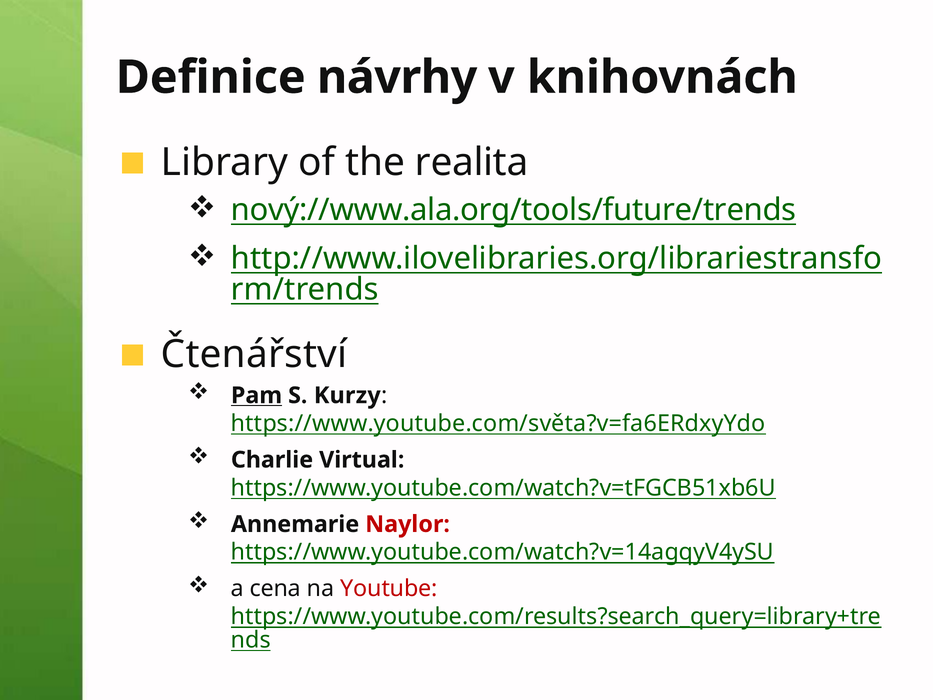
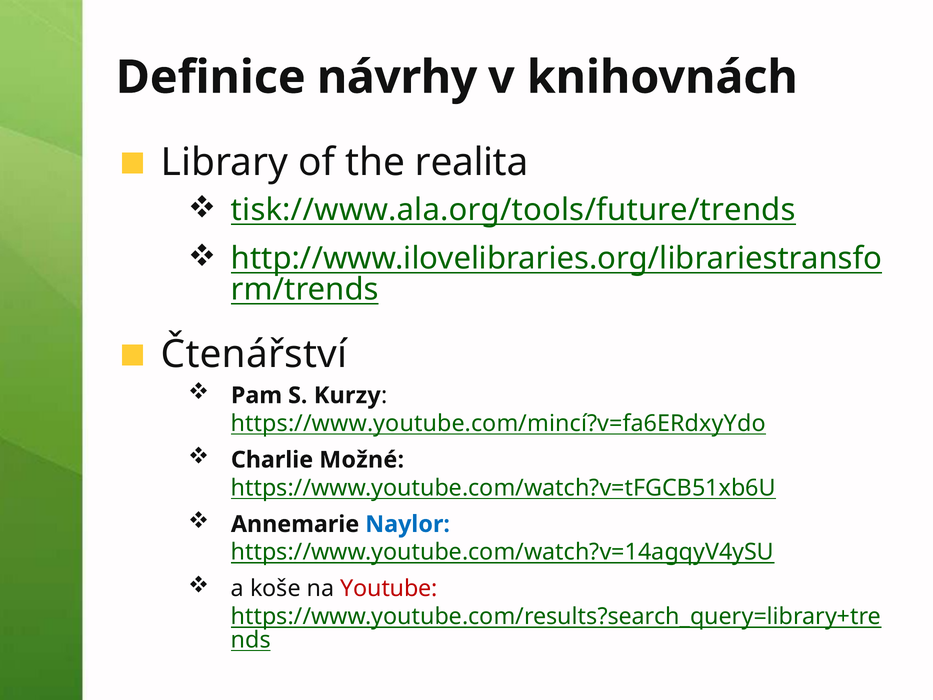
nový://www.ala.org/tools/future/trends: nový://www.ala.org/tools/future/trends -> tisk://www.ala.org/tools/future/trends
Pam underline: present -> none
https://www.youtube.com/světa?v=fa6ERdxyYdo: https://www.youtube.com/světa?v=fa6ERdxyYdo -> https://www.youtube.com/mincí?v=fa6ERdxyYdo
Virtual: Virtual -> Možné
Naylor colour: red -> blue
cena: cena -> koše
